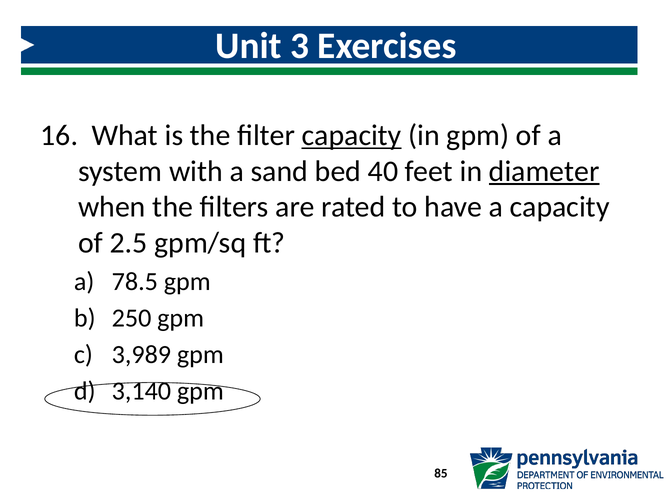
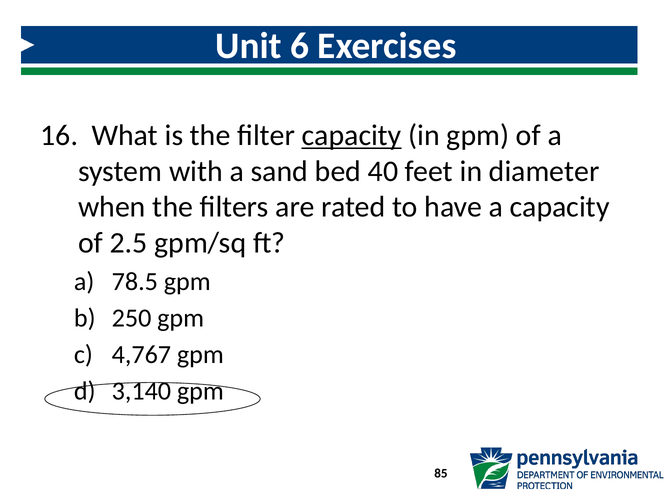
3: 3 -> 6
diameter underline: present -> none
3,989: 3,989 -> 4,767
